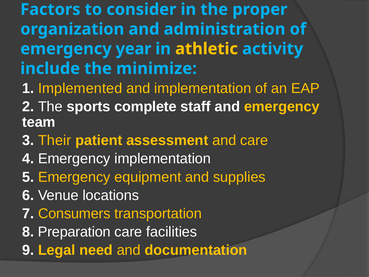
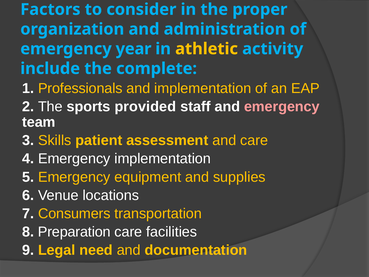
minimize: minimize -> complete
Implemented: Implemented -> Professionals
complete: complete -> provided
emergency at (282, 107) colour: yellow -> pink
Their: Their -> Skills
